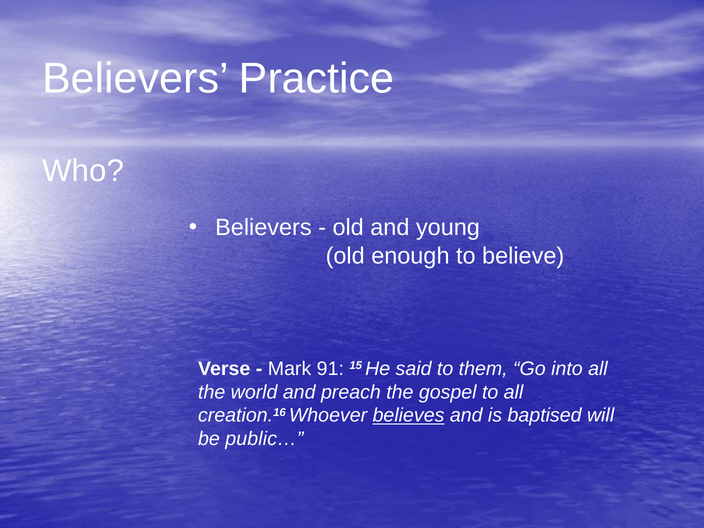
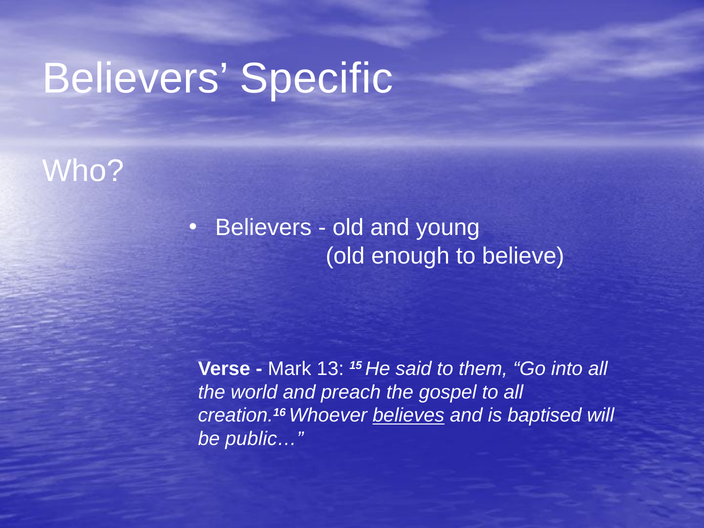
Practice: Practice -> Specific
91: 91 -> 13
